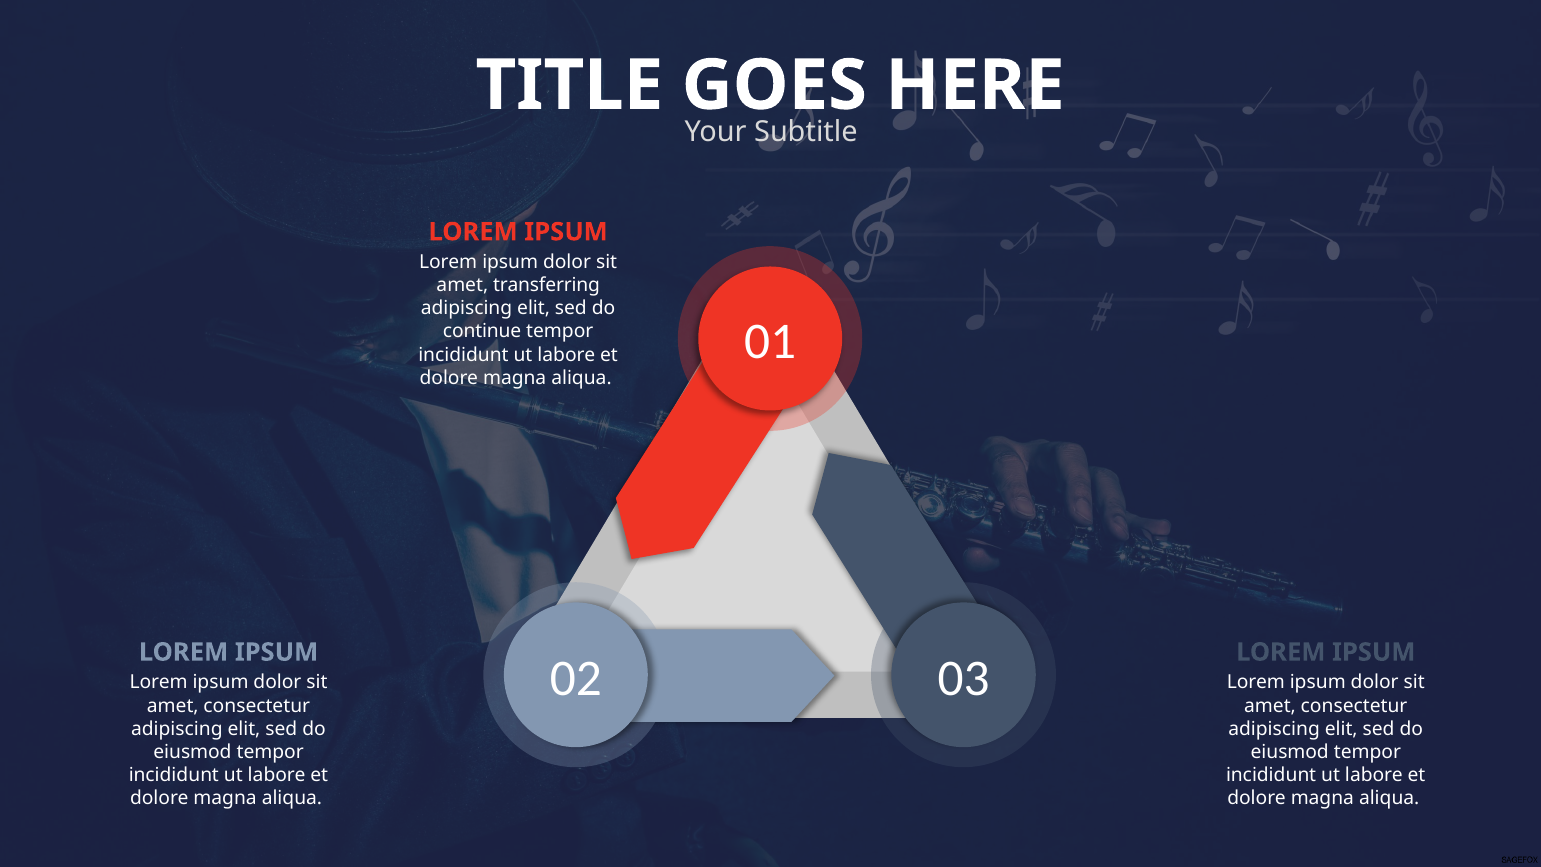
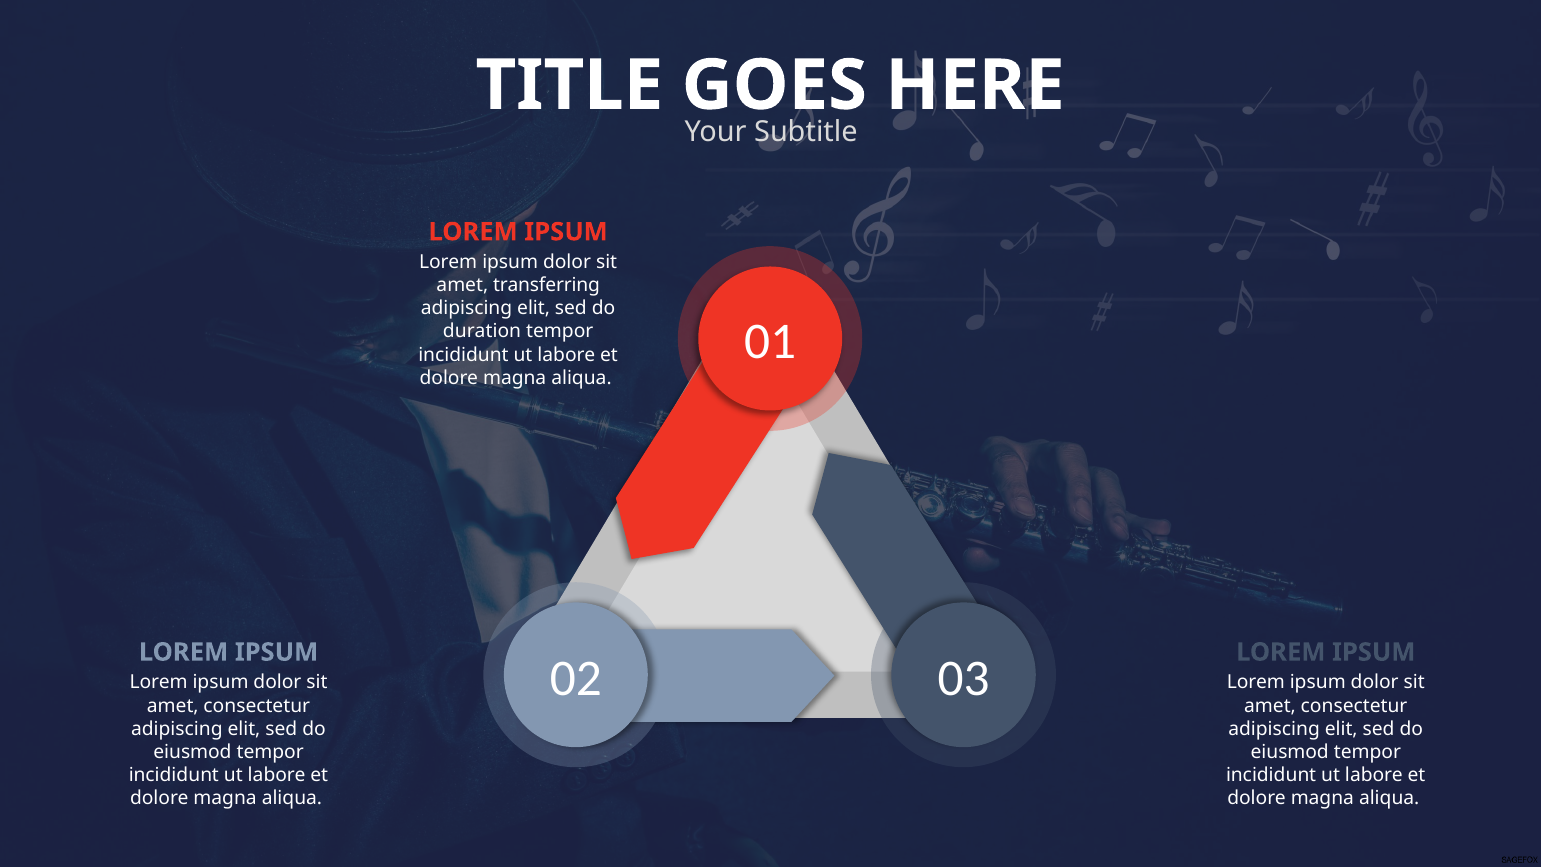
continue: continue -> duration
